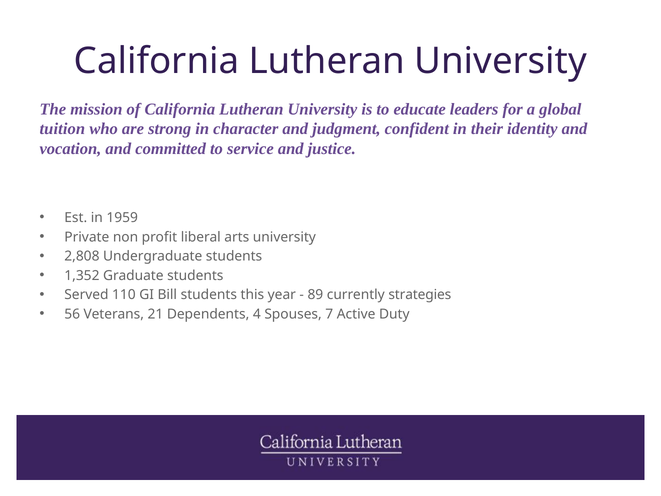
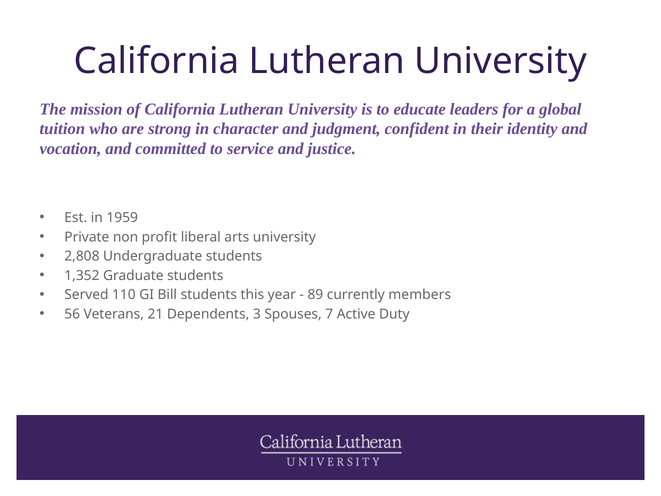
strategies: strategies -> members
4: 4 -> 3
